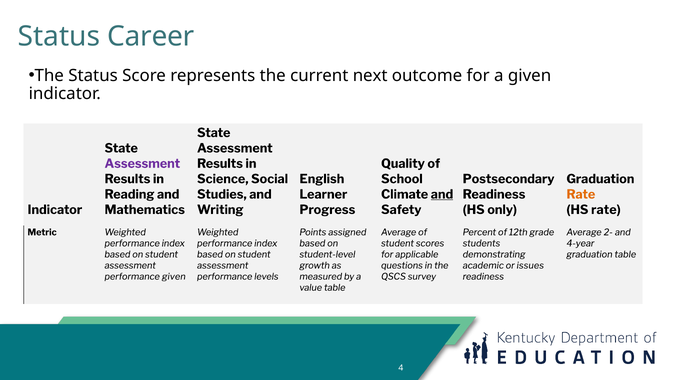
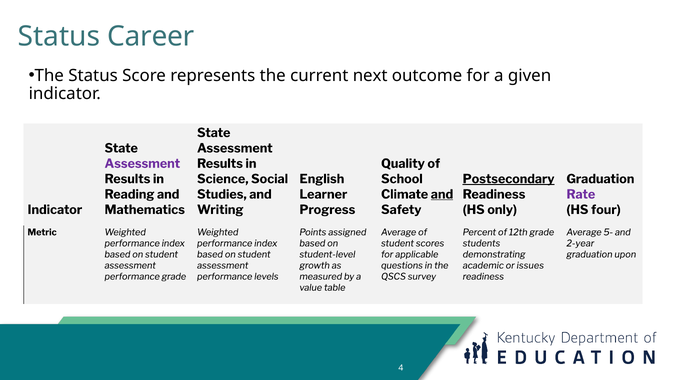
Postsecondary underline: none -> present
Rate at (581, 195) colour: orange -> purple
HS rate: rate -> four
2-: 2- -> 5-
4-year: 4-year -> 2-year
graduation table: table -> upon
performance given: given -> grade
